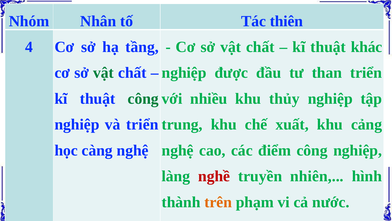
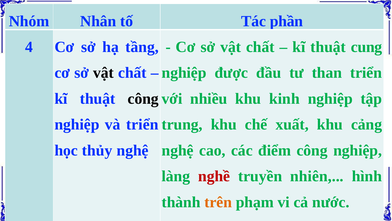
thiên: thiên -> phần
khác: khác -> cung
vật at (104, 73) colour: green -> black
công at (143, 98) colour: green -> black
thủy: thủy -> kinh
càng: càng -> thủy
